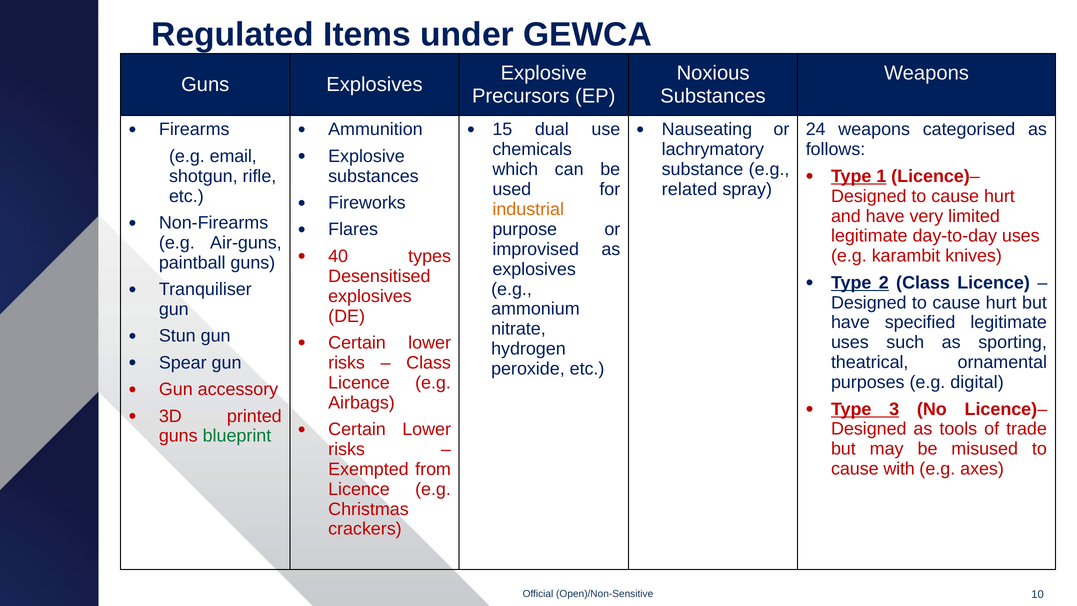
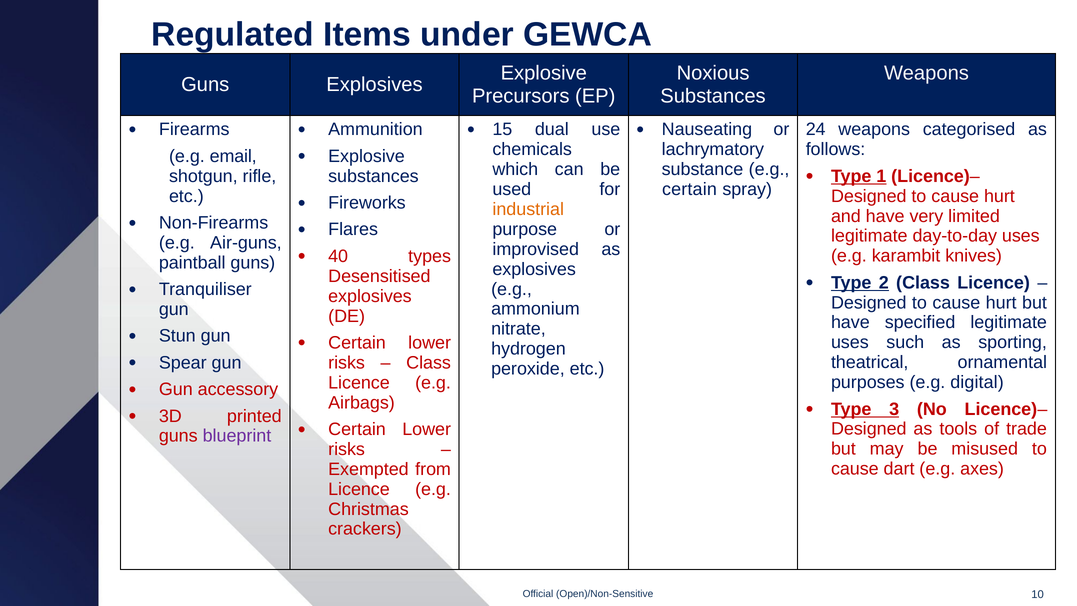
related at (689, 189): related -> certain
blueprint colour: green -> purple
with: with -> dart
